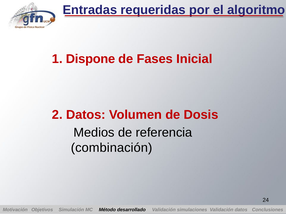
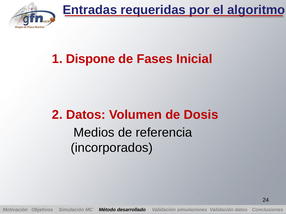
combinación: combinación -> incorporados
